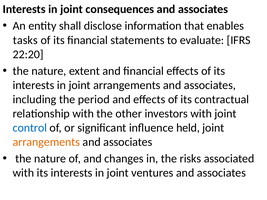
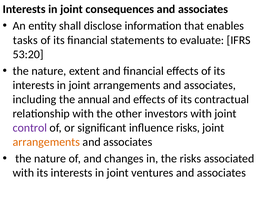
22:20: 22:20 -> 53:20
period: period -> annual
control colour: blue -> purple
influence held: held -> risks
